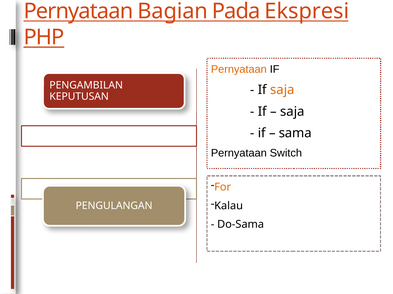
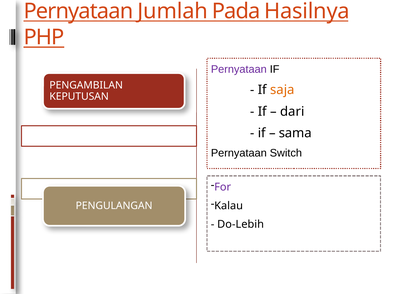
Bagian: Bagian -> Jumlah
Ekspresi: Ekspresi -> Hasilnya
Pernyataan at (239, 69) colour: orange -> purple
saja at (292, 112): saja -> dari
For colour: orange -> purple
Do-Sama: Do-Sama -> Do-Lebih
